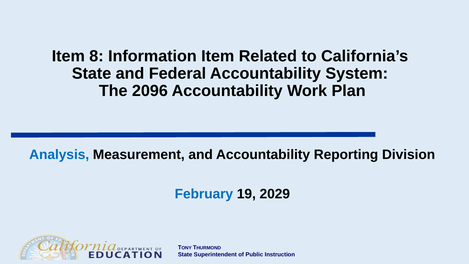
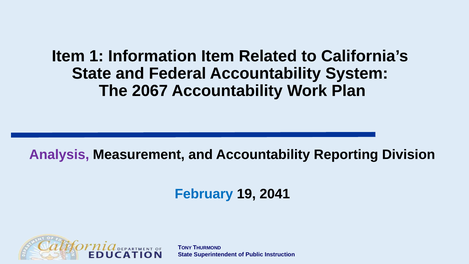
8: 8 -> 1
2096: 2096 -> 2067
Analysis colour: blue -> purple
2029: 2029 -> 2041
